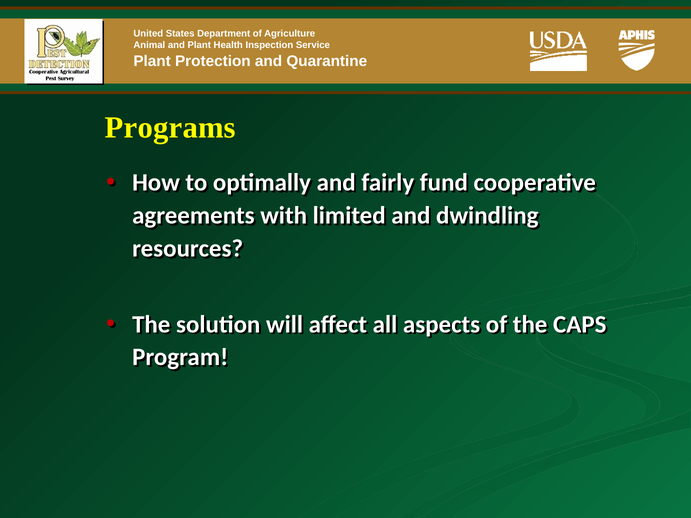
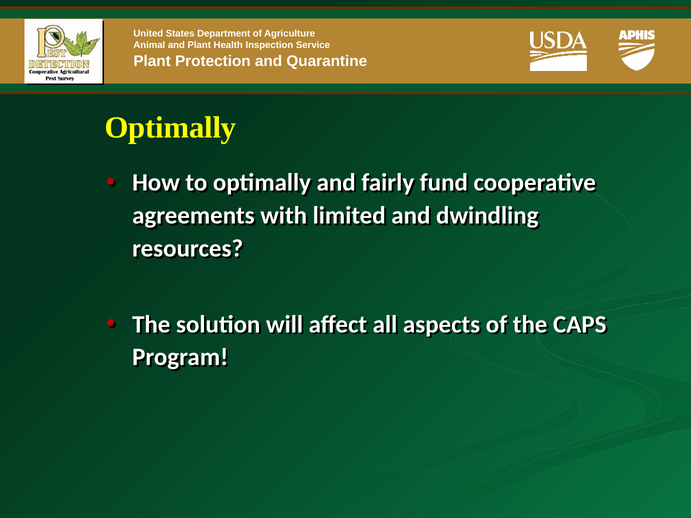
Programs at (170, 128): Programs -> Optimally
